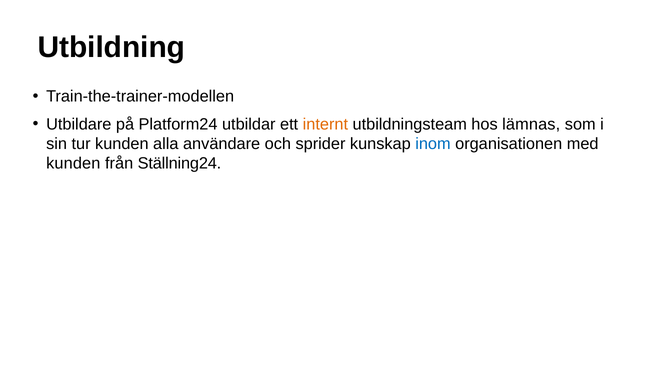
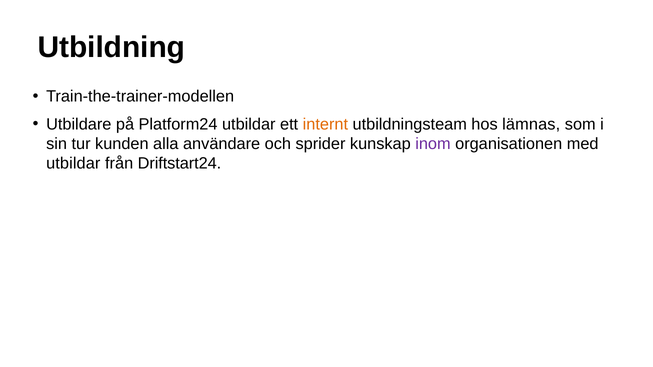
inom colour: blue -> purple
kunden at (73, 164): kunden -> utbildar
Ställning24: Ställning24 -> Driftstart24
